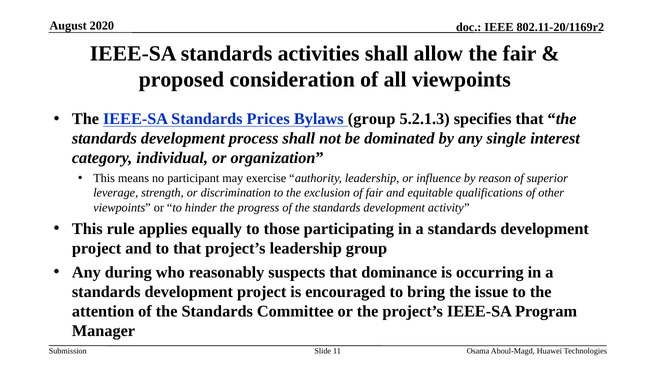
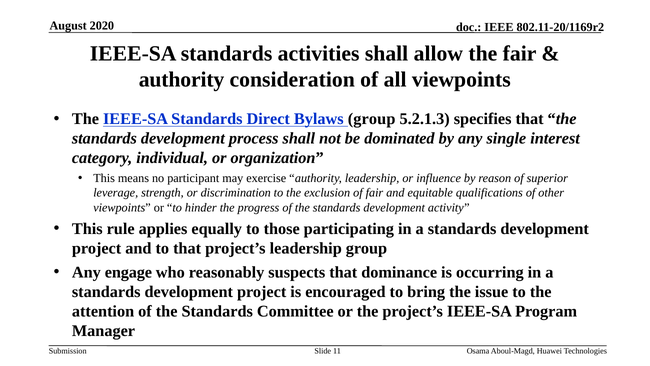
proposed at (181, 79): proposed -> authority
Prices: Prices -> Direct
during: during -> engage
